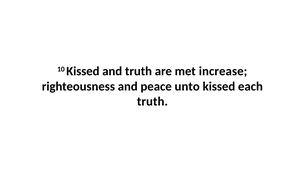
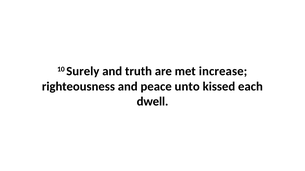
10 Kissed: Kissed -> Surely
truth at (152, 102): truth -> dwell
